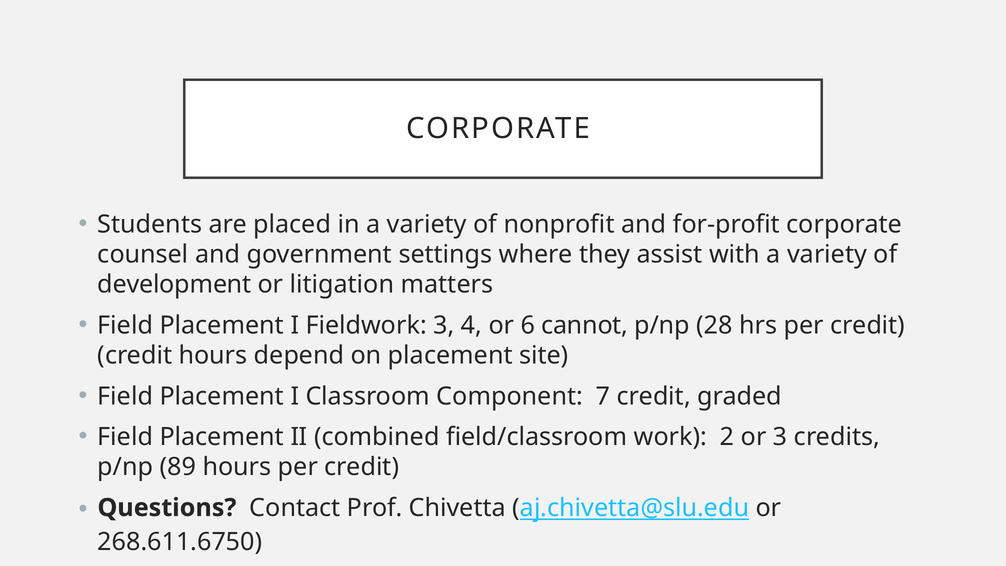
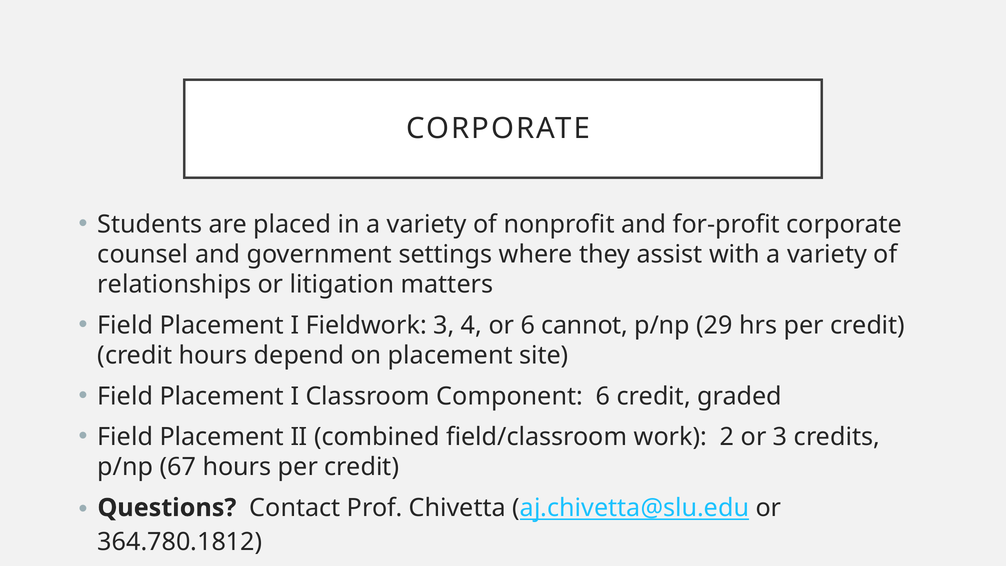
development: development -> relationships
28: 28 -> 29
Component 7: 7 -> 6
89: 89 -> 67
268.611.6750: 268.611.6750 -> 364.780.1812
